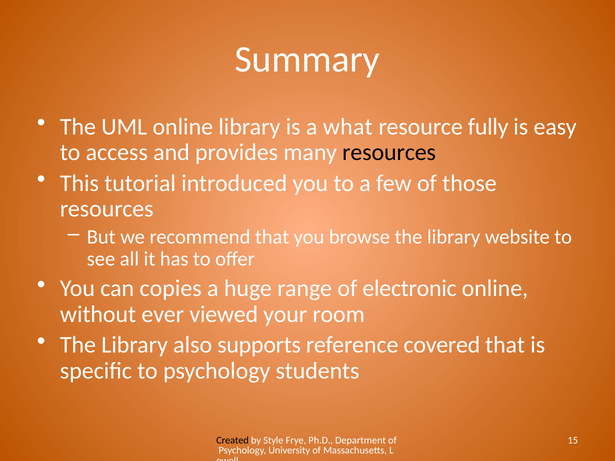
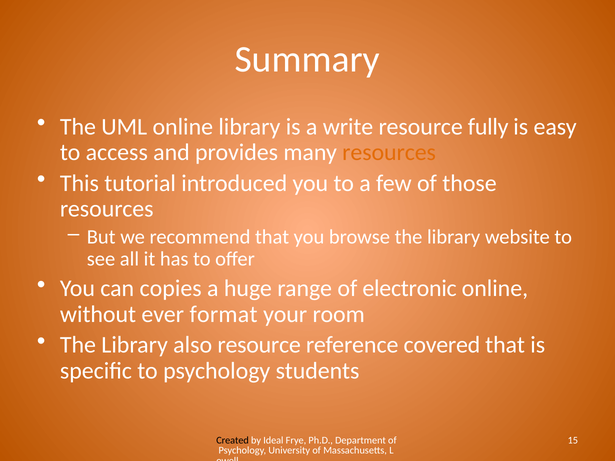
what: what -> write
resources at (389, 153) colour: black -> orange
viewed: viewed -> format
also supports: supports -> resource
Style: Style -> Ideal
